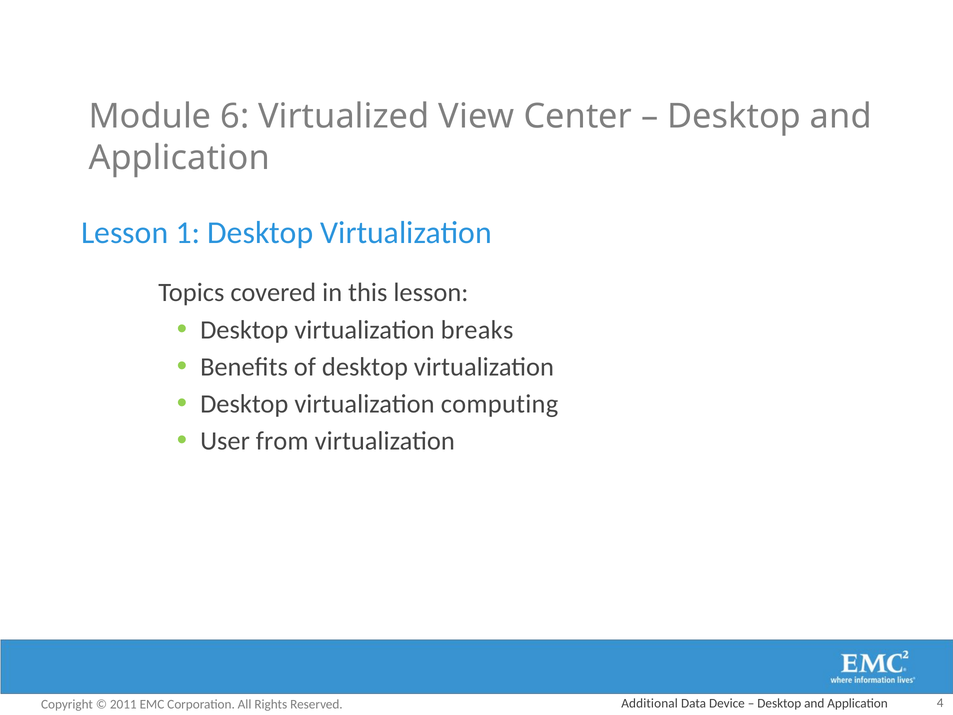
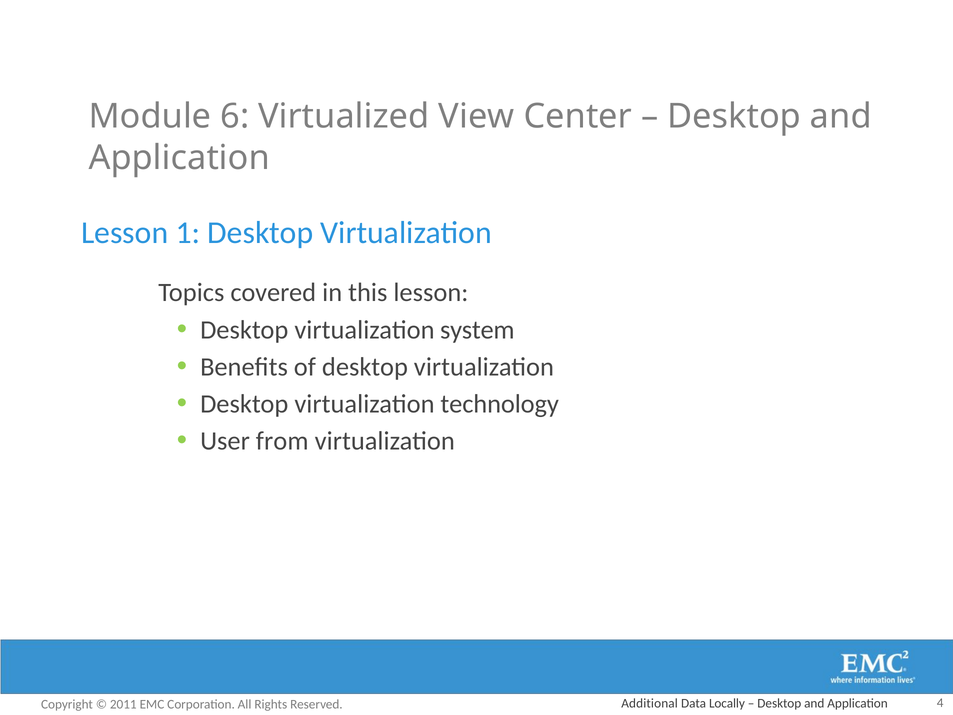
breaks: breaks -> system
computing: computing -> technology
Device: Device -> Locally
